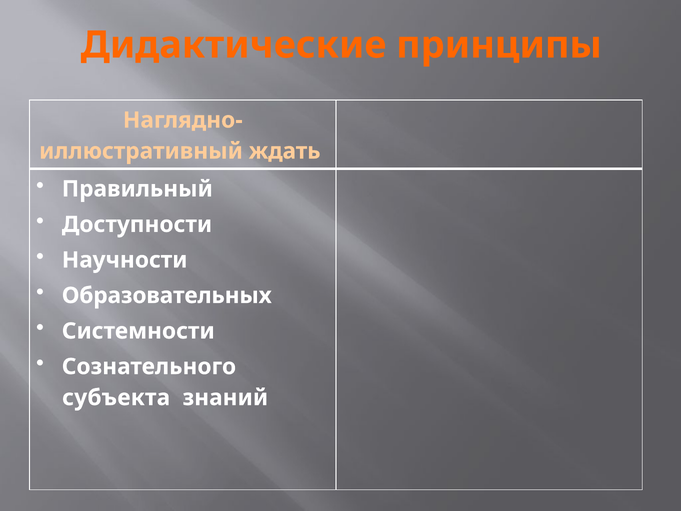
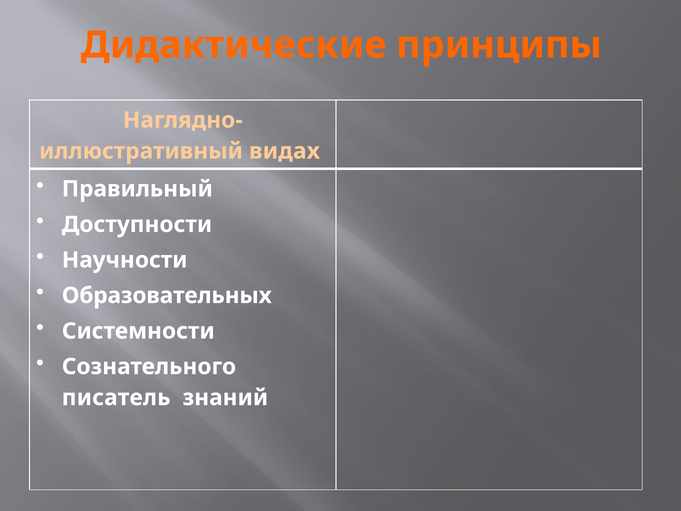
ждать: ждать -> видах
субъекта: субъекта -> писатель
